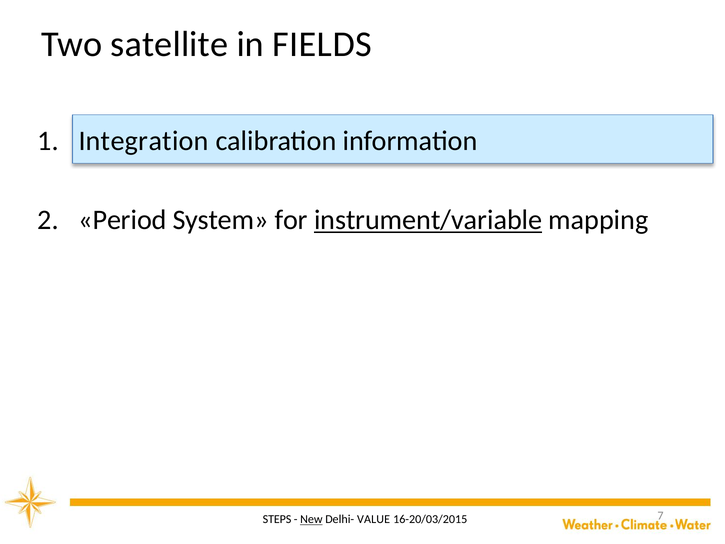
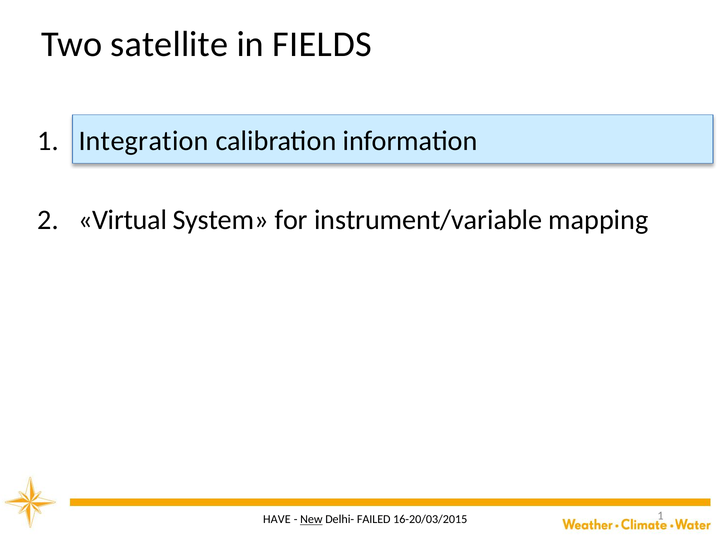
Period: Period -> Virtual
instrument/variable underline: present -> none
STEPS: STEPS -> HAVE
VALUE: VALUE -> FAILED
16-20/03/2015 7: 7 -> 1
